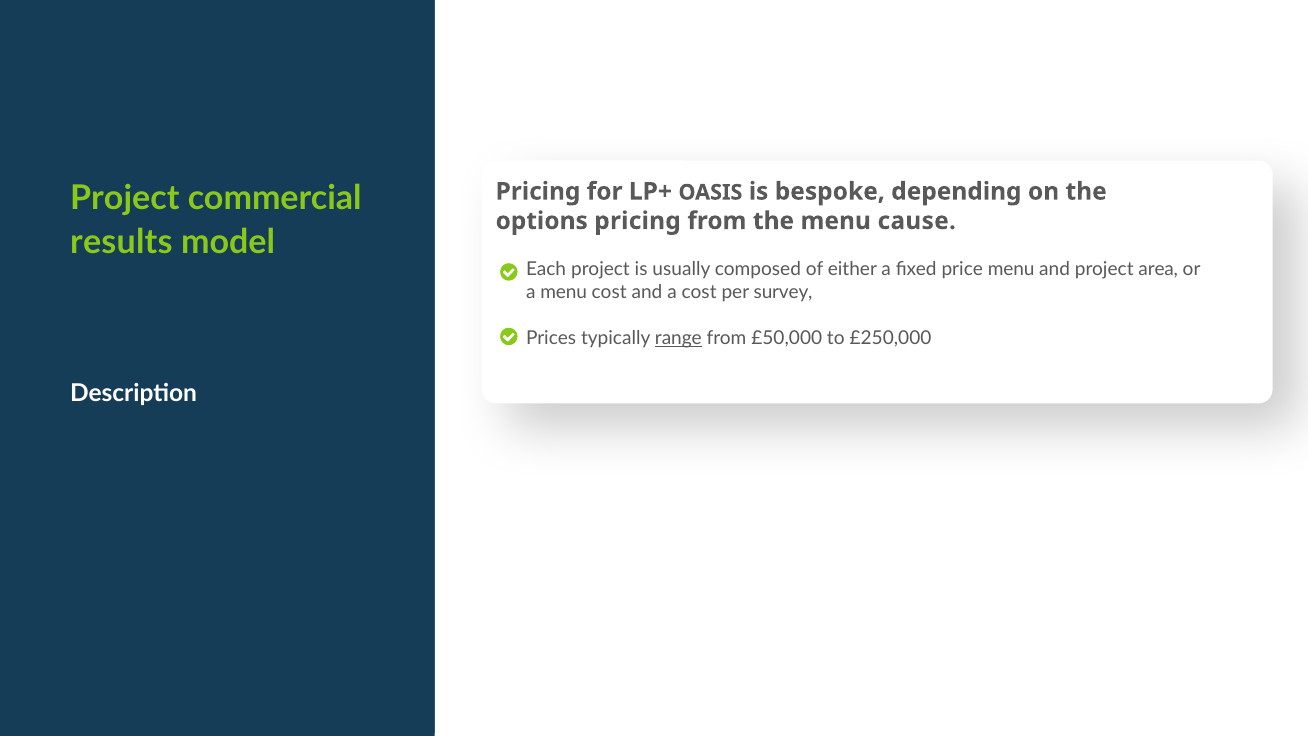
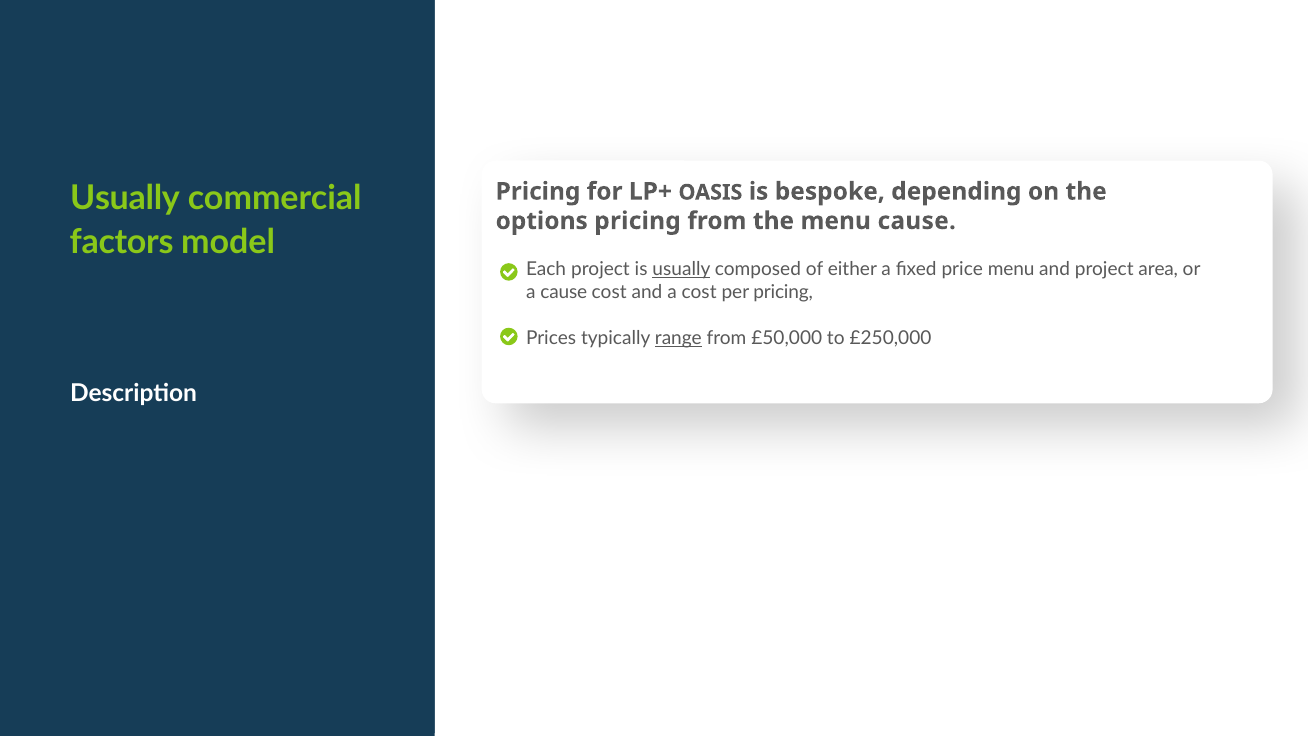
Project at (125, 198): Project -> Usually
results: results -> factors
usually at (681, 270) underline: none -> present
a menu: menu -> cause
per survey: survey -> pricing
